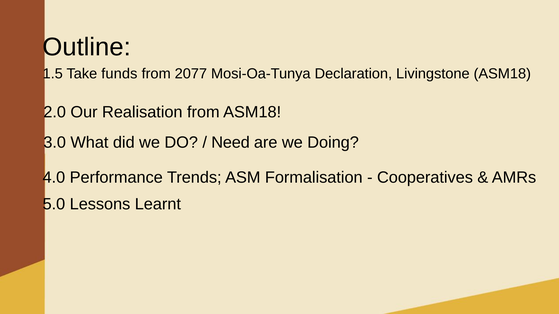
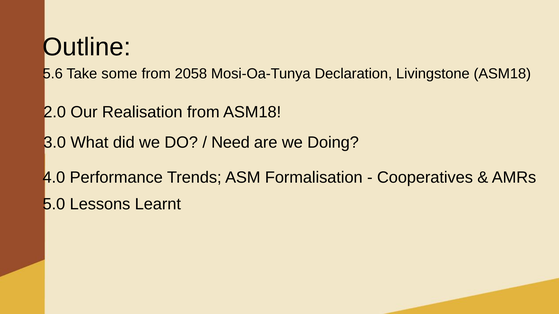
1.5: 1.5 -> 5.6
funds: funds -> some
2077: 2077 -> 2058
